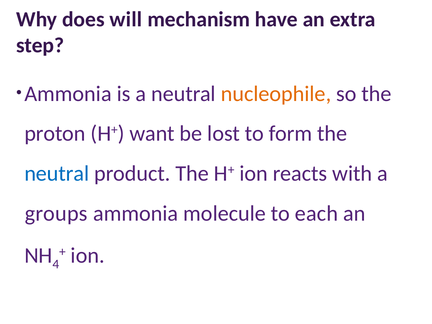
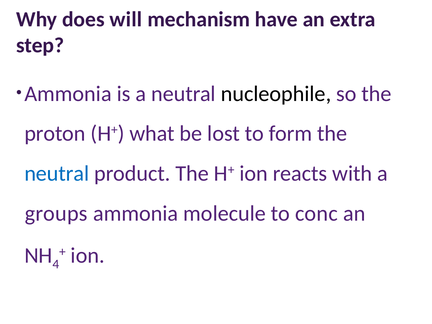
nucleophile colour: orange -> black
want: want -> what
each: each -> conc
